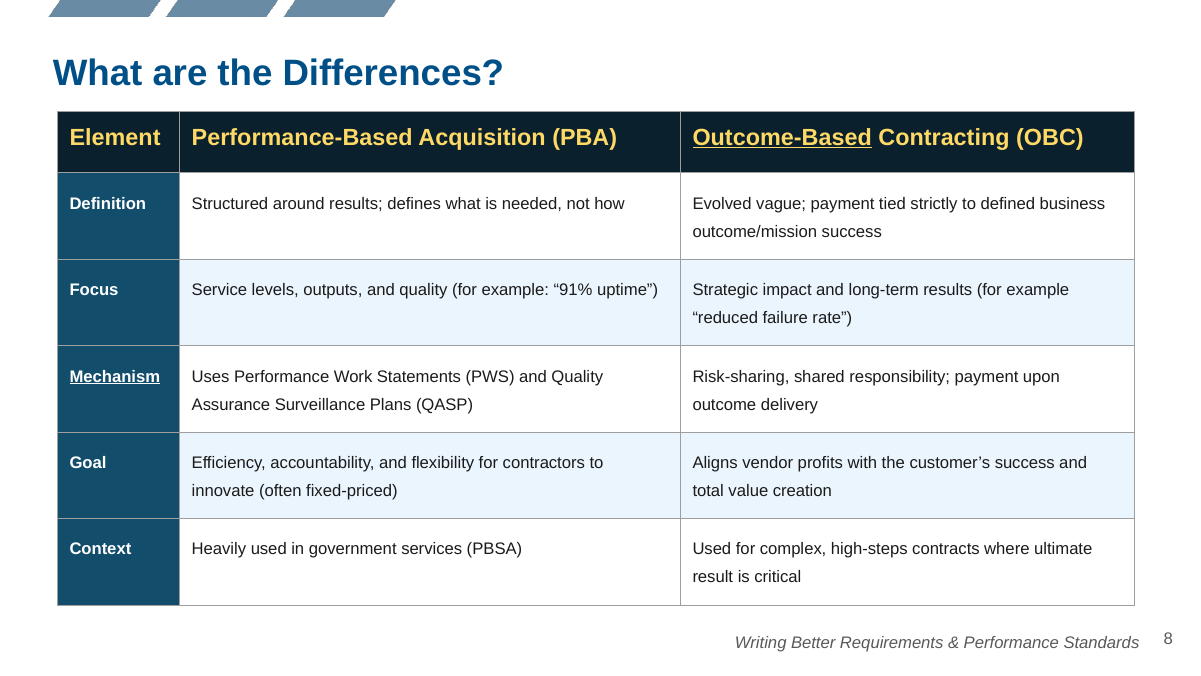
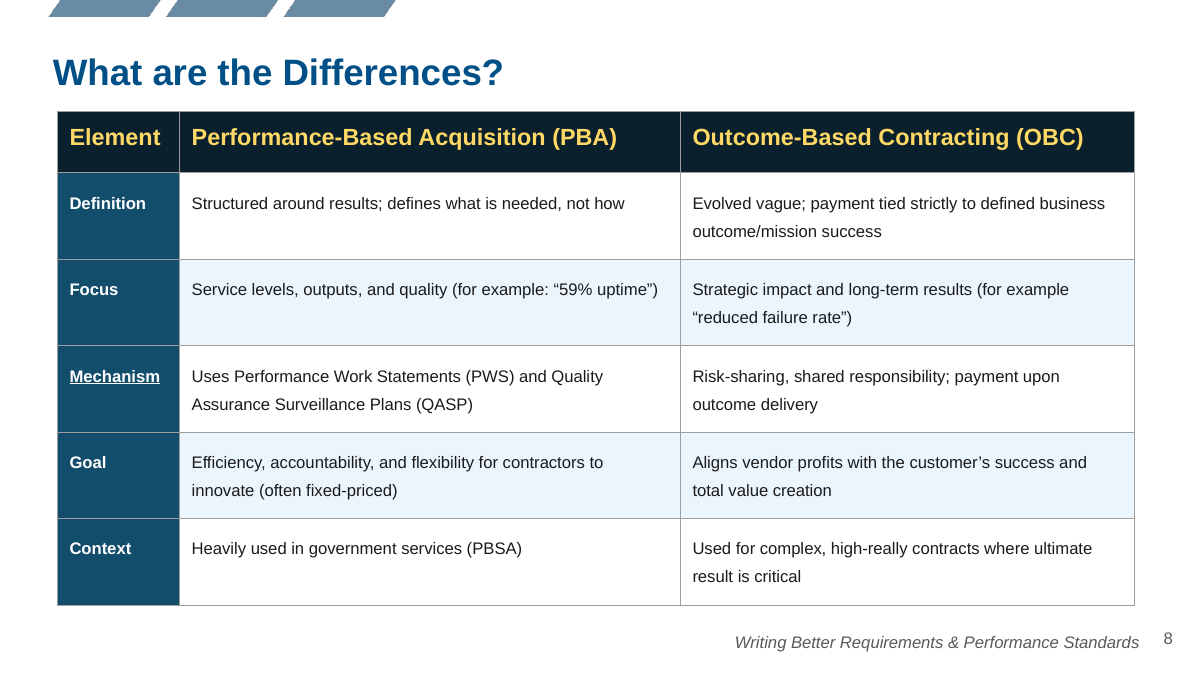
Outcome-Based underline: present -> none
91%: 91% -> 59%
high-steps: high-steps -> high-really
